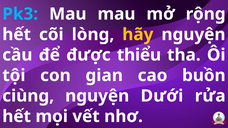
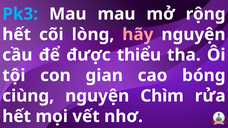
hãy colour: yellow -> pink
buồn: buồn -> bóng
Dưới: Dưới -> Chìm
